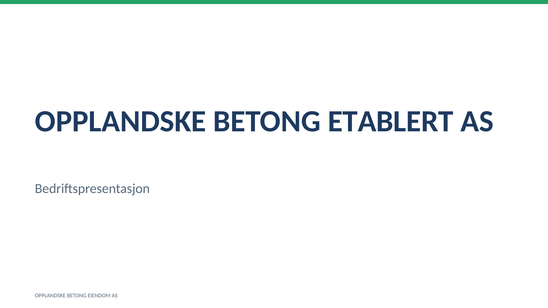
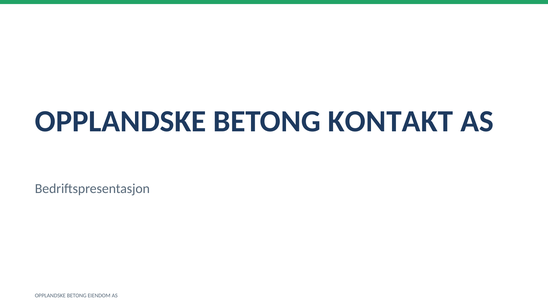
ETABLERT: ETABLERT -> KONTAKT
